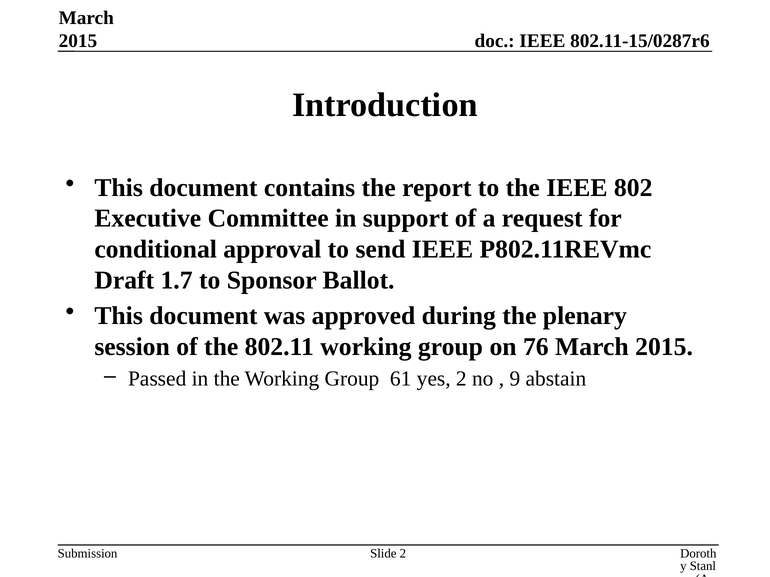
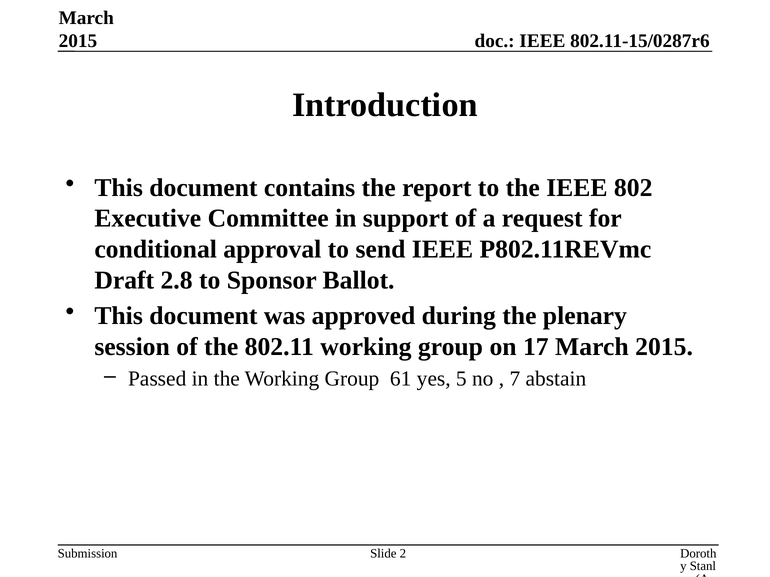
1.7: 1.7 -> 2.8
76: 76 -> 17
yes 2: 2 -> 5
9: 9 -> 7
